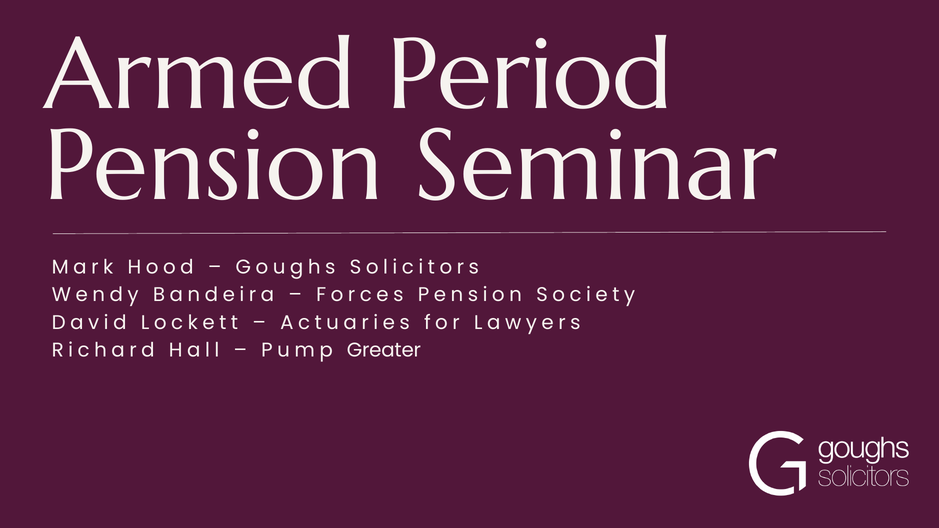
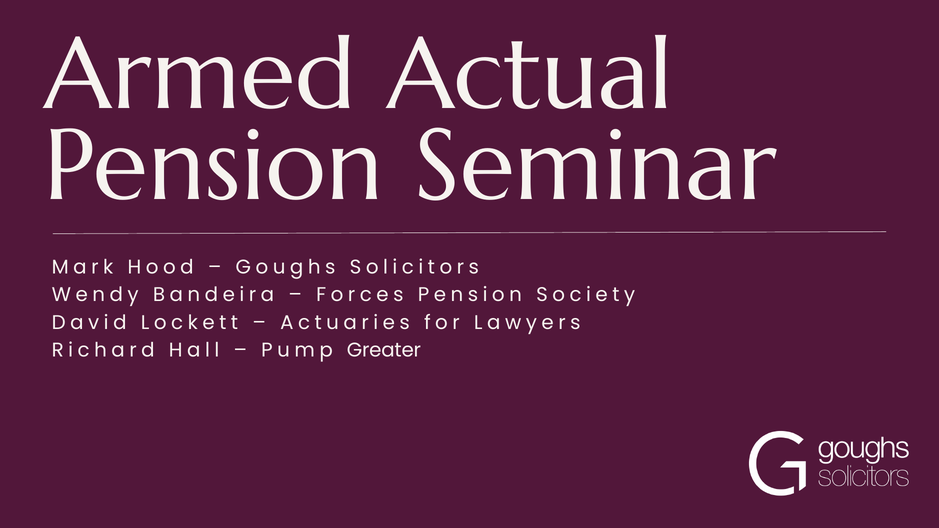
Period: Period -> Actual
